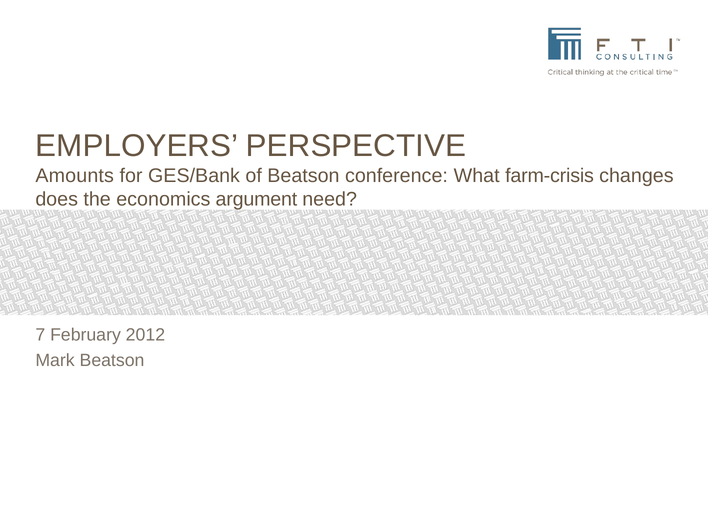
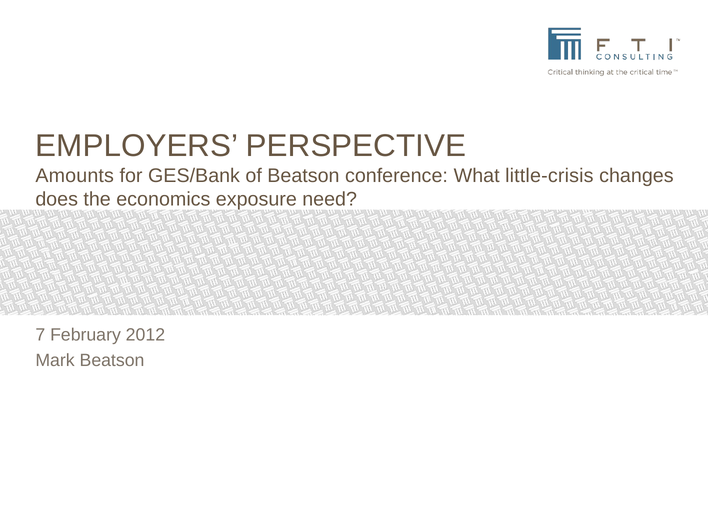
farm-crisis: farm-crisis -> little-crisis
argument: argument -> exposure
